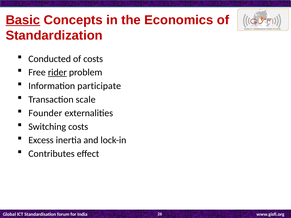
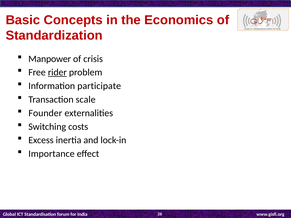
Basic underline: present -> none
Conducted: Conducted -> Manpower
of costs: costs -> crisis
Contributes: Contributes -> Importance
